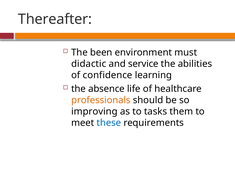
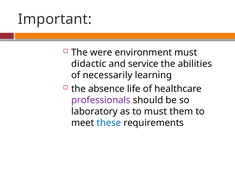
Thereafter: Thereafter -> Important
been: been -> were
confidence: confidence -> necessarily
professionals colour: orange -> purple
improving: improving -> laboratory
to tasks: tasks -> must
